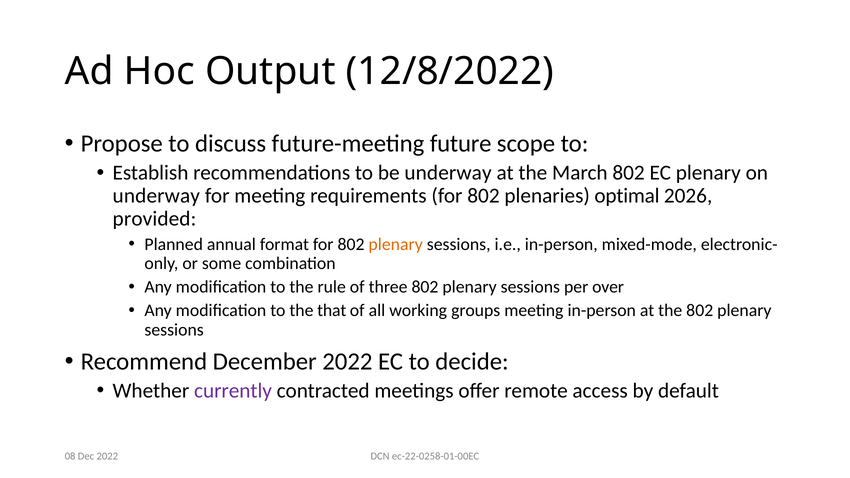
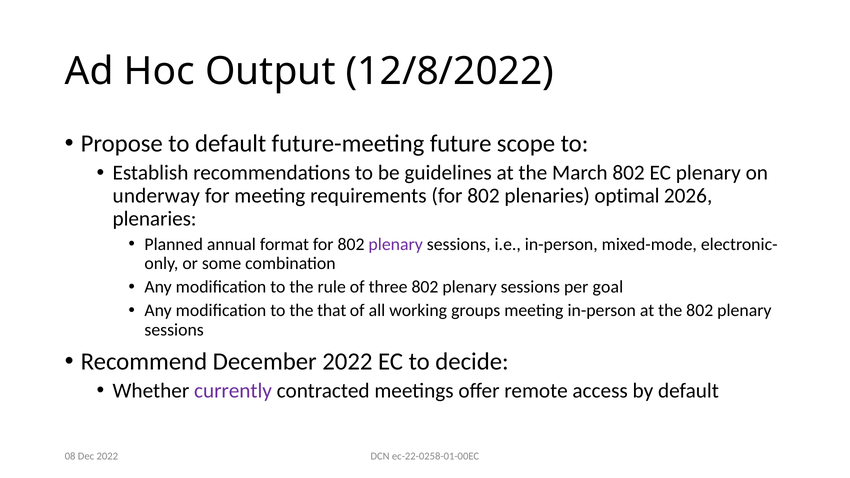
to discuss: discuss -> default
be underway: underway -> guidelines
provided at (154, 219): provided -> plenaries
plenary at (396, 244) colour: orange -> purple
over: over -> goal
